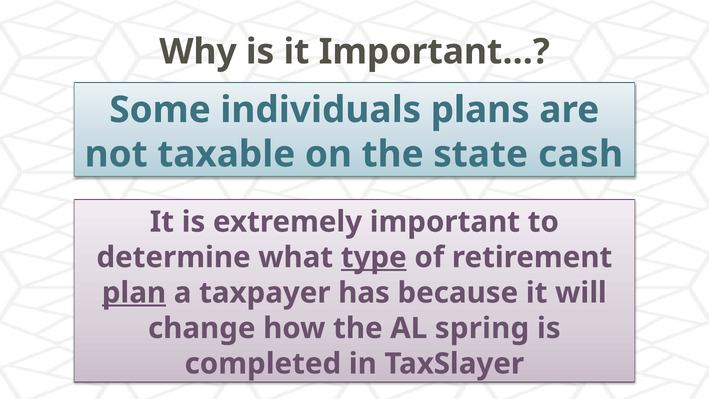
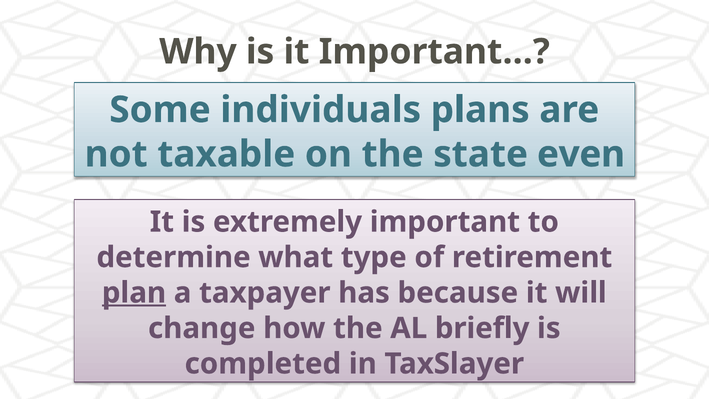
cash: cash -> even
type underline: present -> none
spring: spring -> briefly
